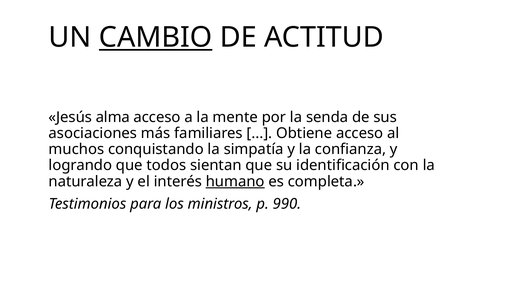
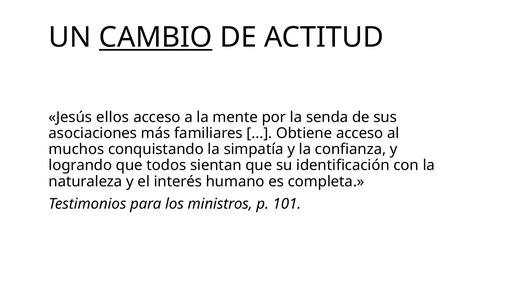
alma: alma -> ellos
humano underline: present -> none
990: 990 -> 101
